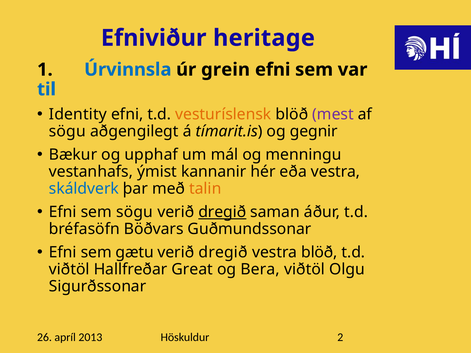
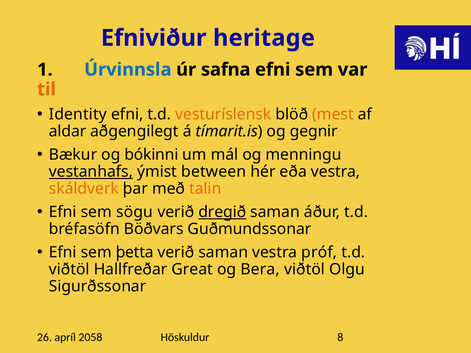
grein: grein -> safna
til colour: blue -> orange
mest colour: purple -> orange
sögu at (67, 131): sögu -> aldar
upphaf: upphaf -> bókinni
vestanhafs underline: none -> present
kannanir: kannanir -> between
skáldverk colour: blue -> orange
gætu: gætu -> þetta
dregið at (223, 253): dregið -> saman
vestra blöð: blöð -> próf
2013: 2013 -> 2058
2: 2 -> 8
